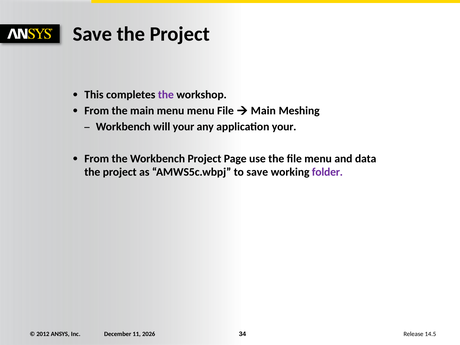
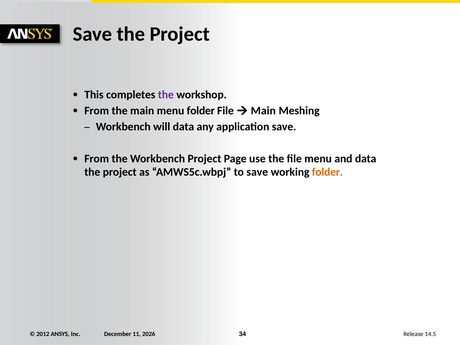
menu menu: menu -> folder
will your: your -> data
application your: your -> save
folder at (327, 172) colour: purple -> orange
